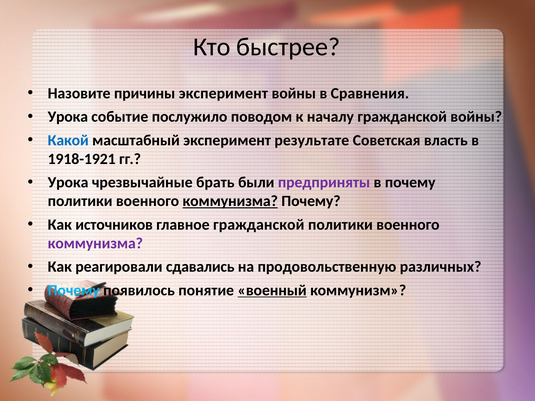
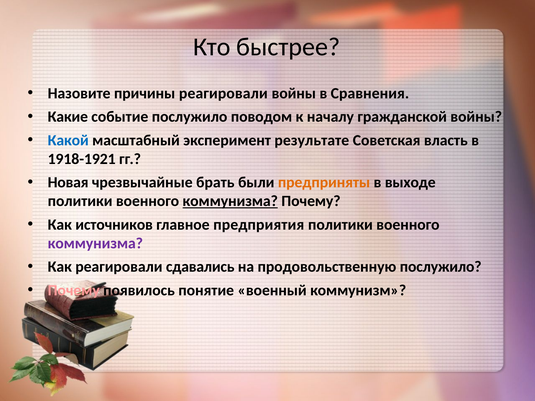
причины эксперимент: эксперимент -> реагировали
Урока at (68, 117): Урока -> Какие
Урока at (68, 183): Урока -> Новая
предприняты colour: purple -> orange
в почему: почему -> выходе
главное гражданской: гражданской -> предприятия
продовольственную различных: различных -> послужило
Почему at (74, 290) colour: light blue -> pink
военный underline: present -> none
